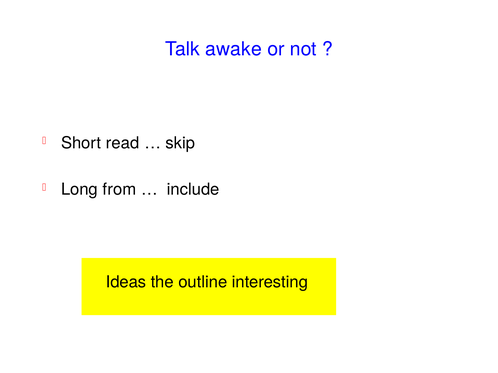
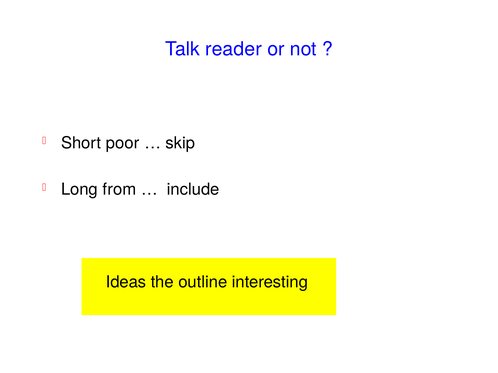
awake: awake -> reader
read: read -> poor
